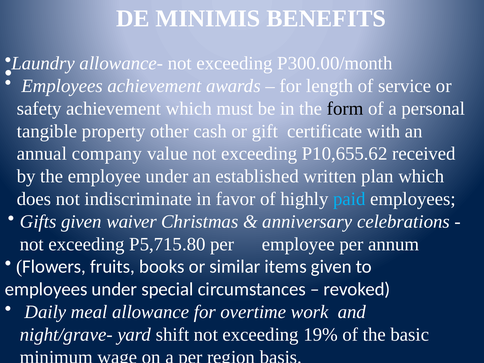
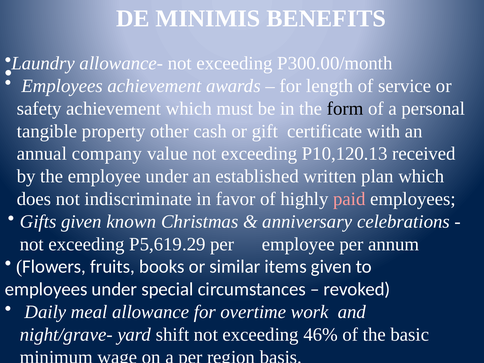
P10,655.62: P10,655.62 -> P10,120.13
paid colour: light blue -> pink
waiver: waiver -> known
P5,715.80: P5,715.80 -> P5,619.29
19%: 19% -> 46%
